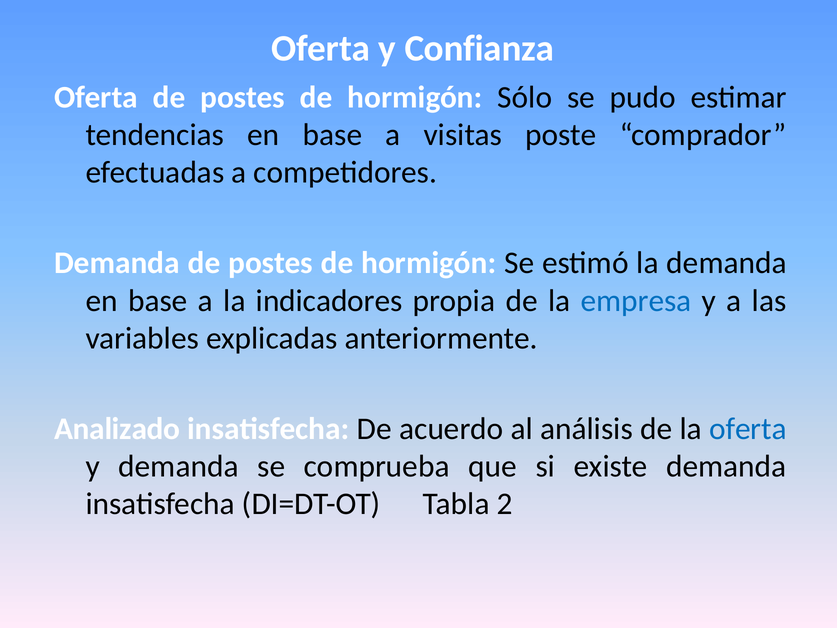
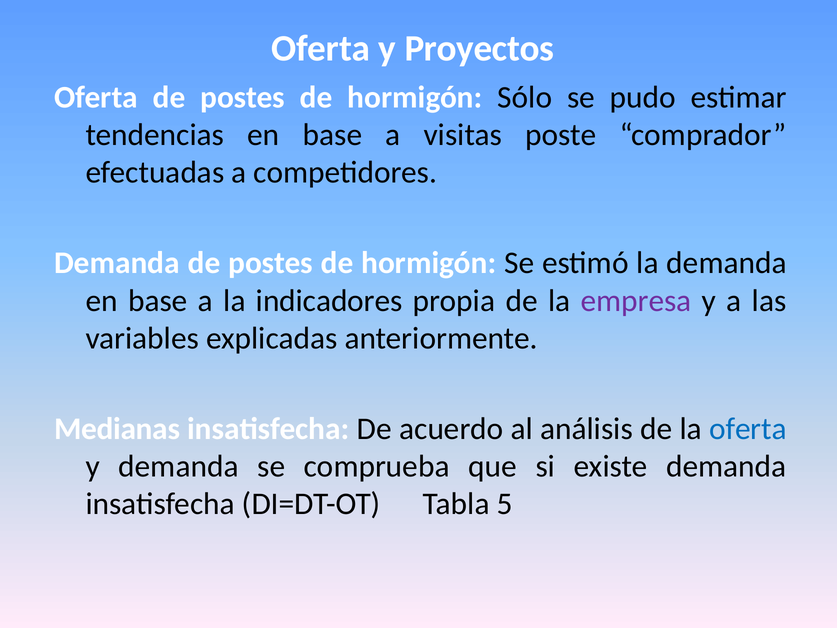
Confianza: Confianza -> Proyectos
empresa colour: blue -> purple
Analizado: Analizado -> Medianas
2: 2 -> 5
